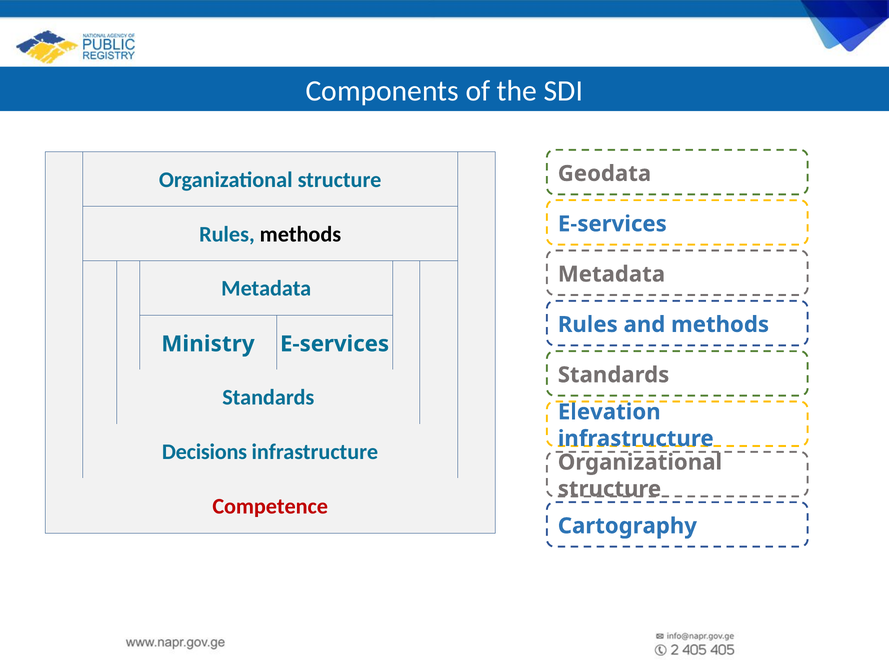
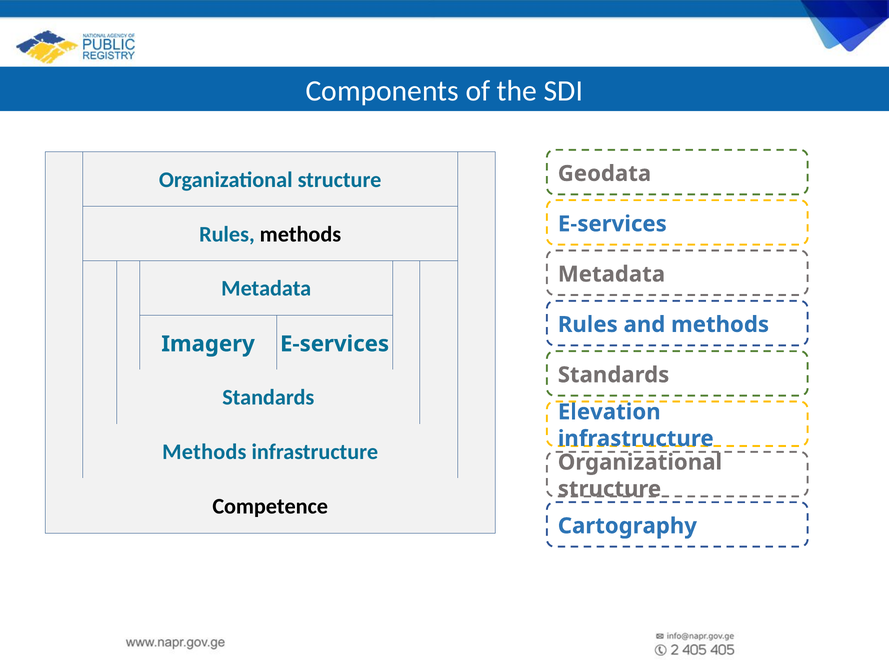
Ministry: Ministry -> Imagery
Decisions at (205, 452): Decisions -> Methods
Competence colour: red -> black
